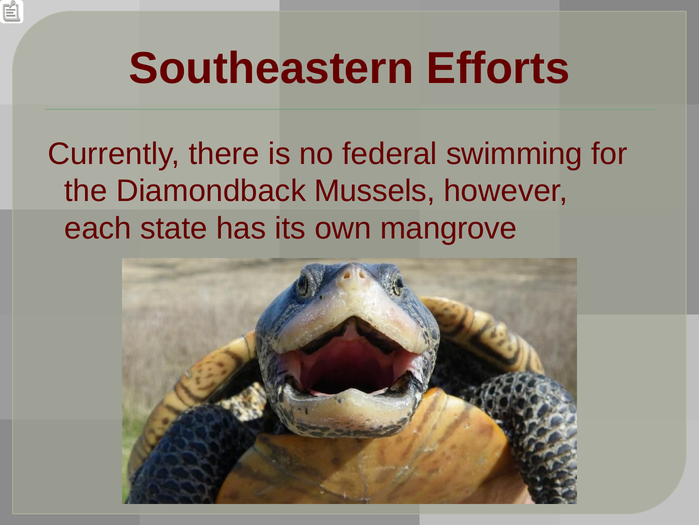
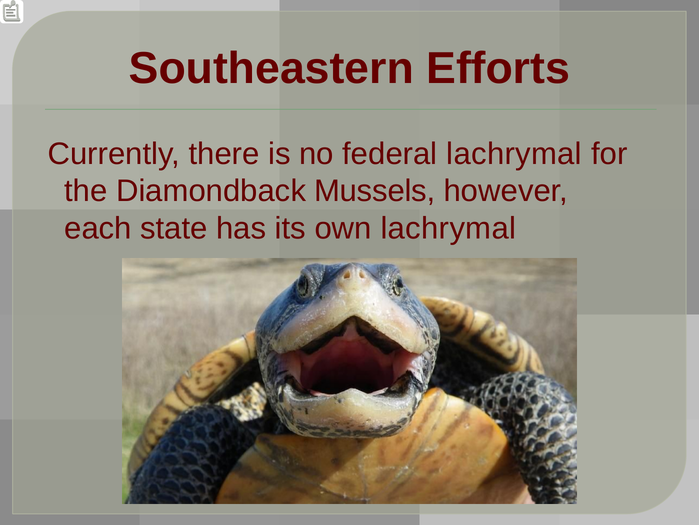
federal swimming: swimming -> lachrymal
own mangrove: mangrove -> lachrymal
